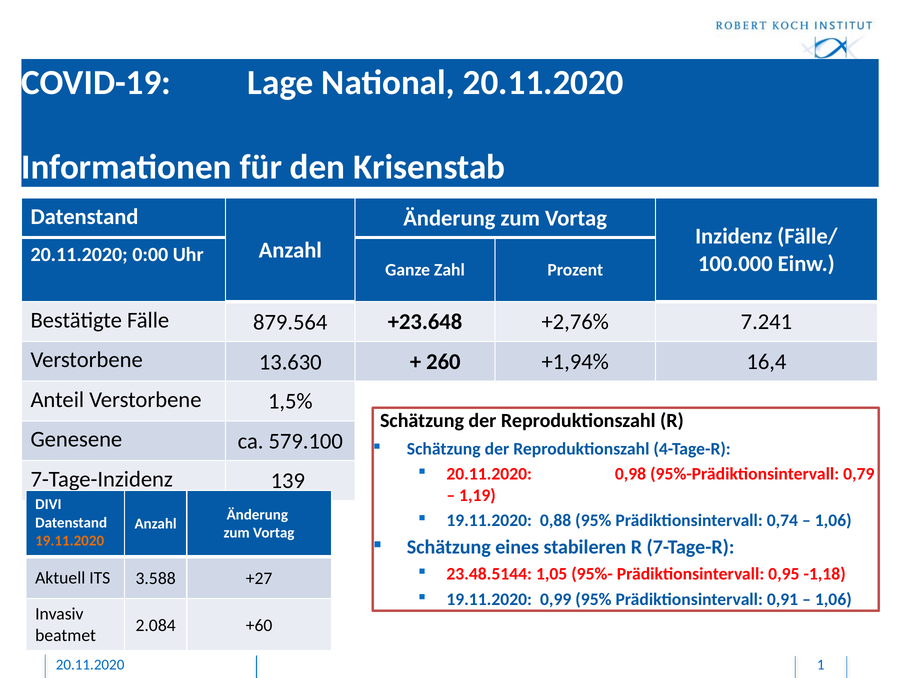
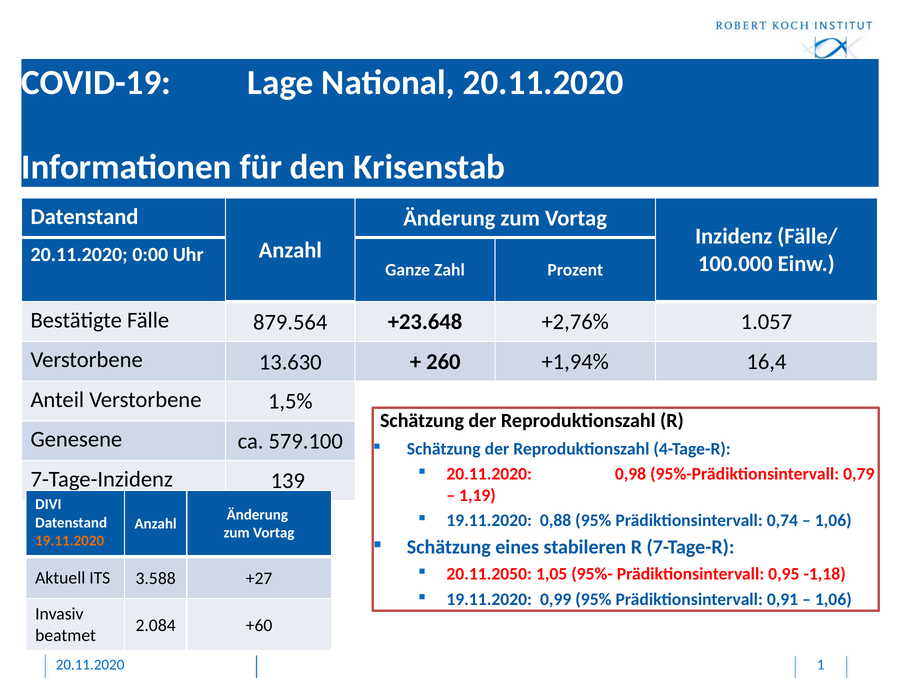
7.241: 7.241 -> 1.057
23.48.5144: 23.48.5144 -> 20.11.2050
